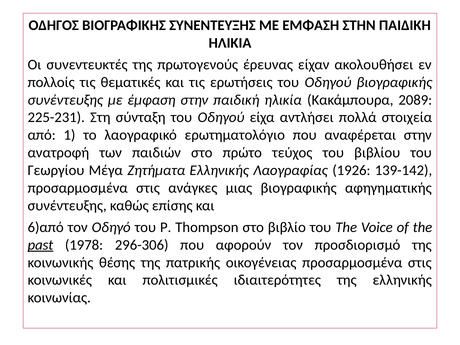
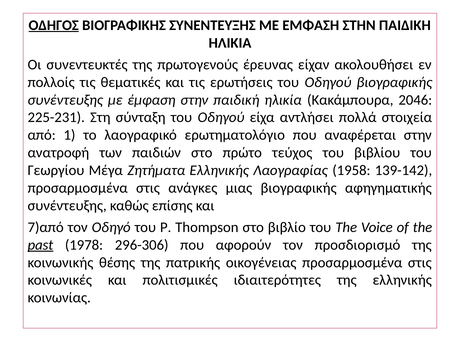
ΟΔΗΓΟΣ underline: none -> present
2089: 2089 -> 2046
1926: 1926 -> 1958
6)από: 6)από -> 7)από
